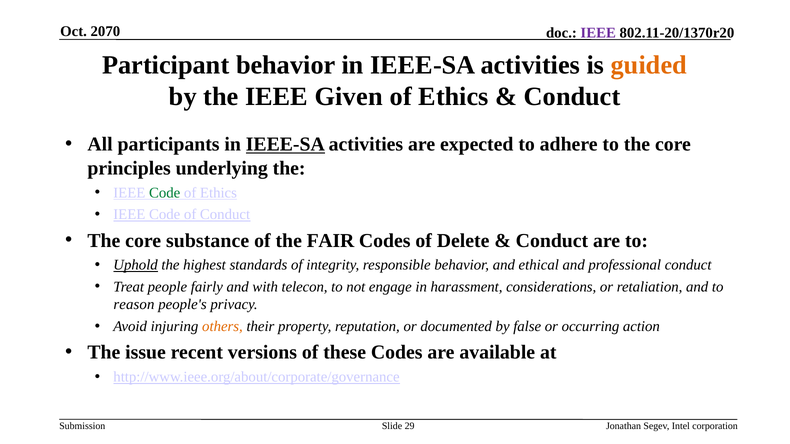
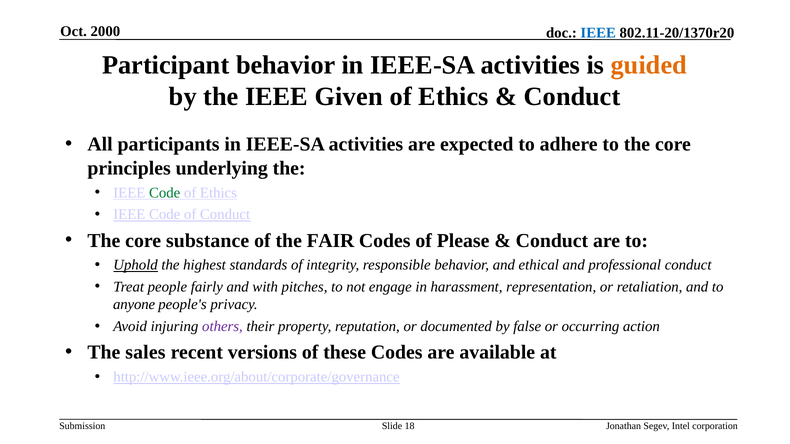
2070: 2070 -> 2000
IEEE at (598, 33) colour: purple -> blue
IEEE-SA at (285, 145) underline: present -> none
Delete: Delete -> Please
telecon: telecon -> pitches
considerations: considerations -> representation
reason: reason -> anyone
others colour: orange -> purple
issue: issue -> sales
29: 29 -> 18
